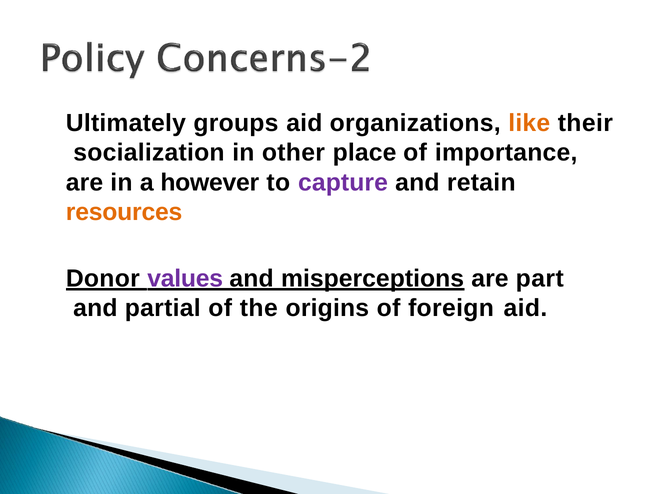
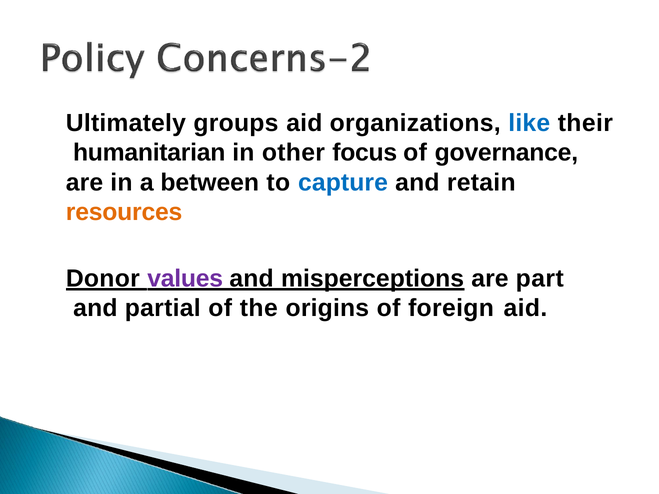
like colour: orange -> blue
socialization: socialization -> humanitarian
place: place -> focus
importance: importance -> governance
however: however -> between
capture colour: purple -> blue
